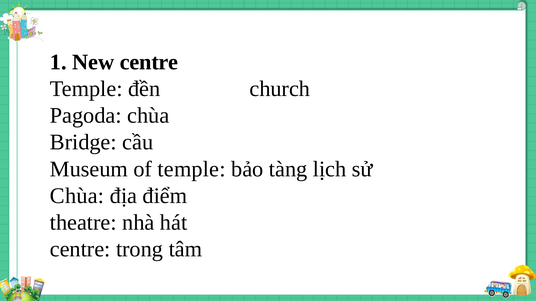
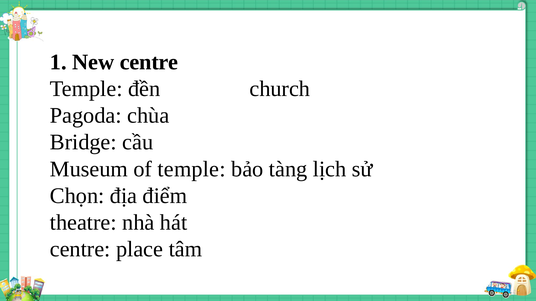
Chùa at (77, 196): Chùa -> Chọn
trong: trong -> place
